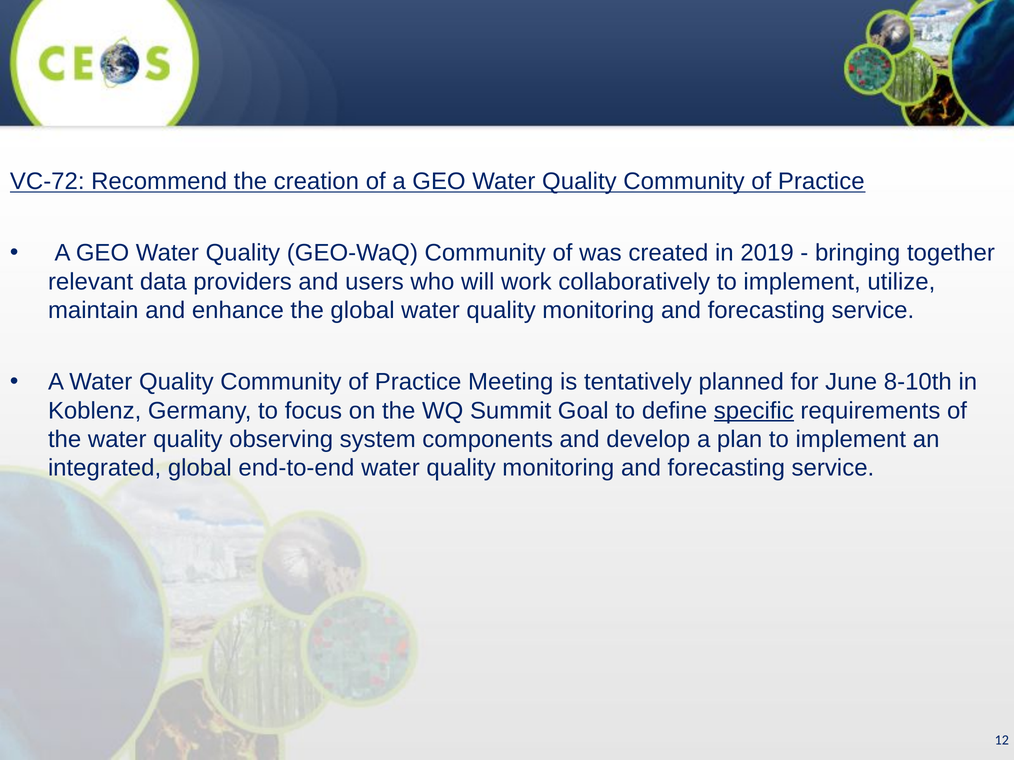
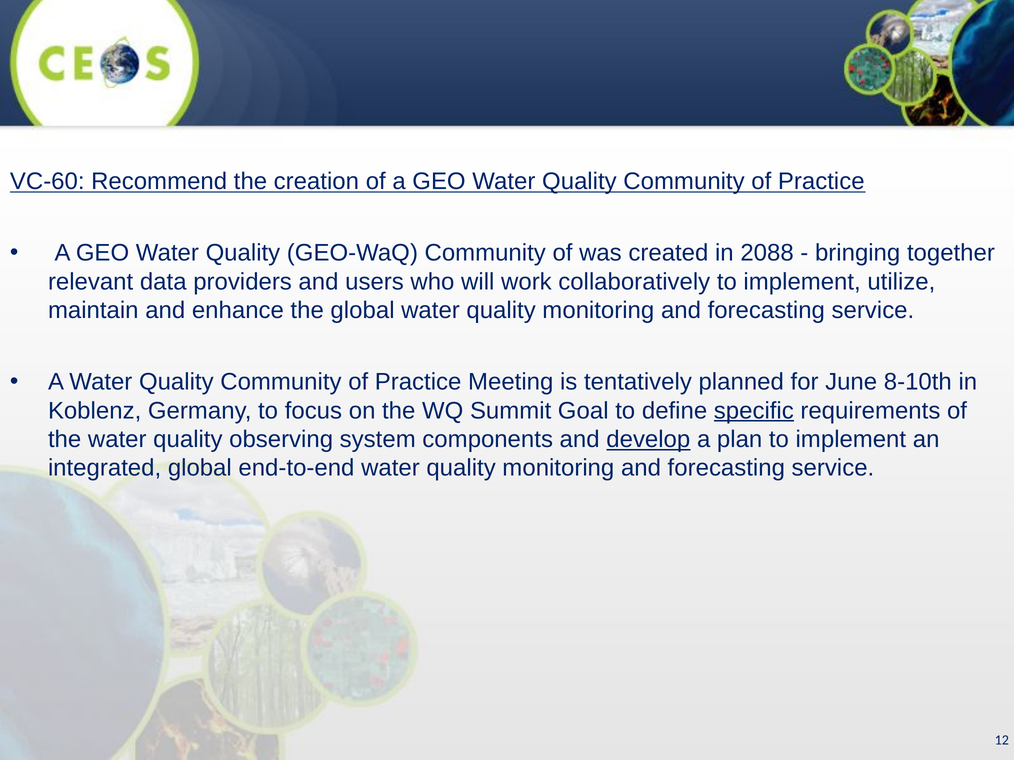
VC-72: VC-72 -> VC-60
2019: 2019 -> 2088
develop underline: none -> present
